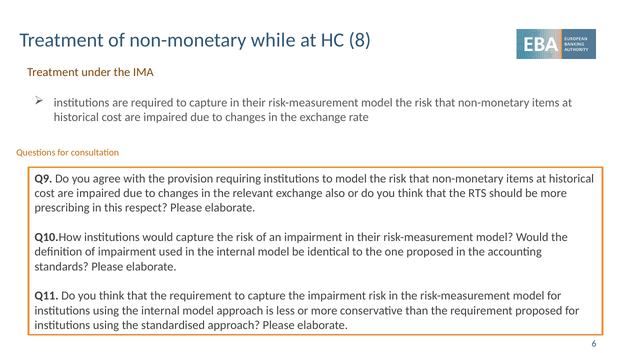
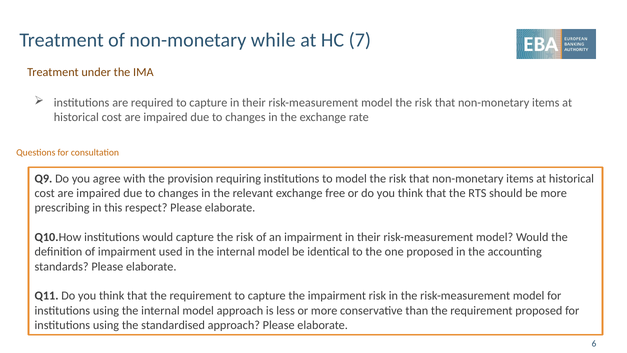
8: 8 -> 7
also: also -> free
